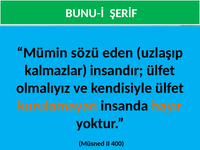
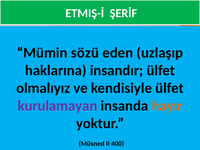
BUNU-İ: BUNU-İ -> ETMIŞ-İ
kalmazlar: kalmazlar -> haklarına
kurulamayan colour: orange -> purple
